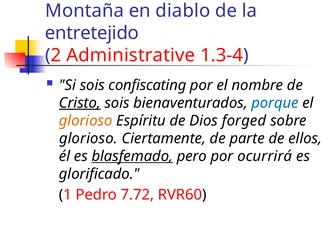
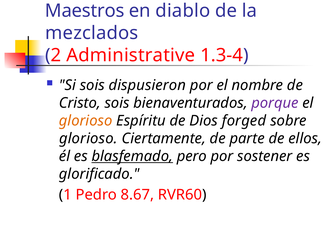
Montaña: Montaña -> Maestros
entretejido: entretejido -> mezclados
confiscating: confiscating -> dispusieron
Cristo underline: present -> none
porque colour: blue -> purple
ocurrirá: ocurrirá -> sostener
7.72: 7.72 -> 8.67
